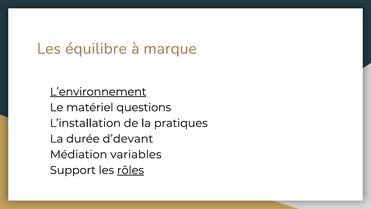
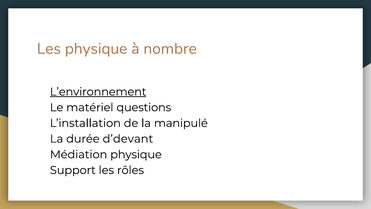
Les équilibre: équilibre -> physique
marque: marque -> nombre
pratiques: pratiques -> manipulé
Médiation variables: variables -> physique
rôles underline: present -> none
